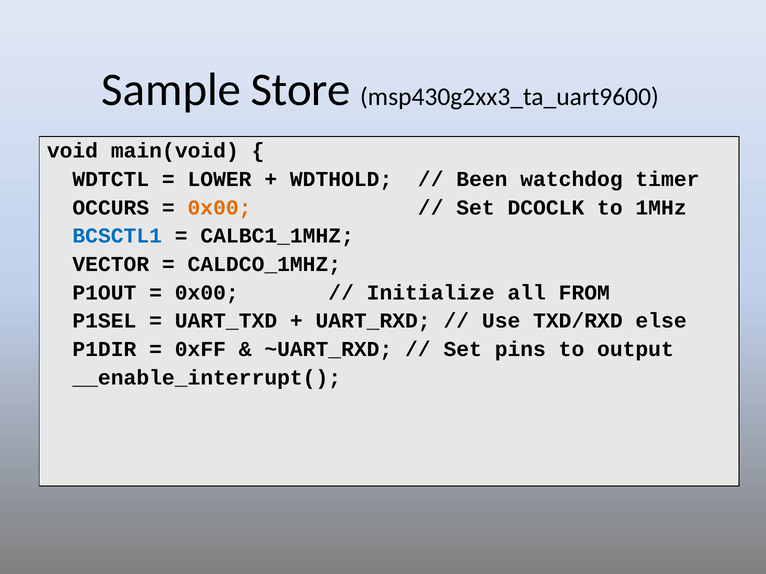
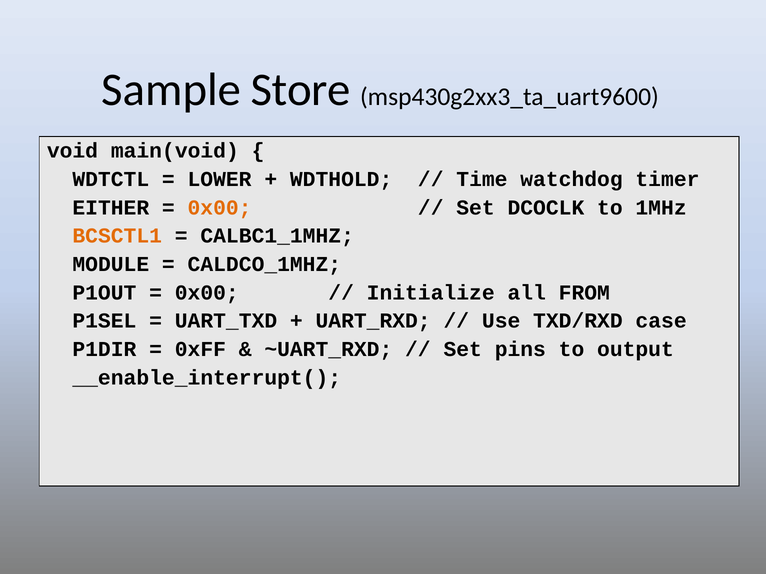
Been: Been -> Time
OCCURS: OCCURS -> EITHER
BCSCTL1 colour: blue -> orange
VECTOR: VECTOR -> MODULE
else: else -> case
